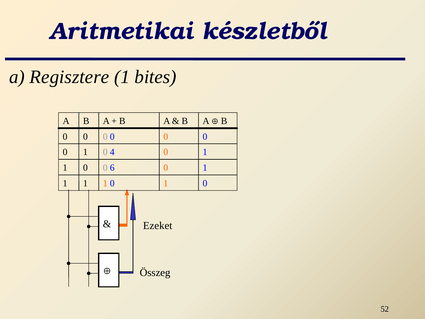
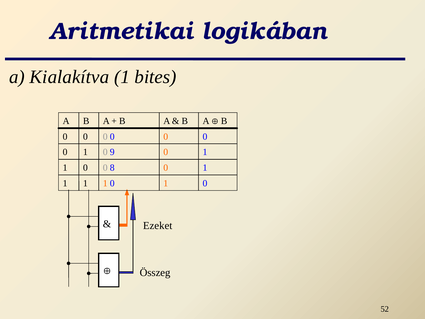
készletből: készletből -> logikában
Regisztere: Regisztere -> Kialakítva
4: 4 -> 9
6: 6 -> 8
